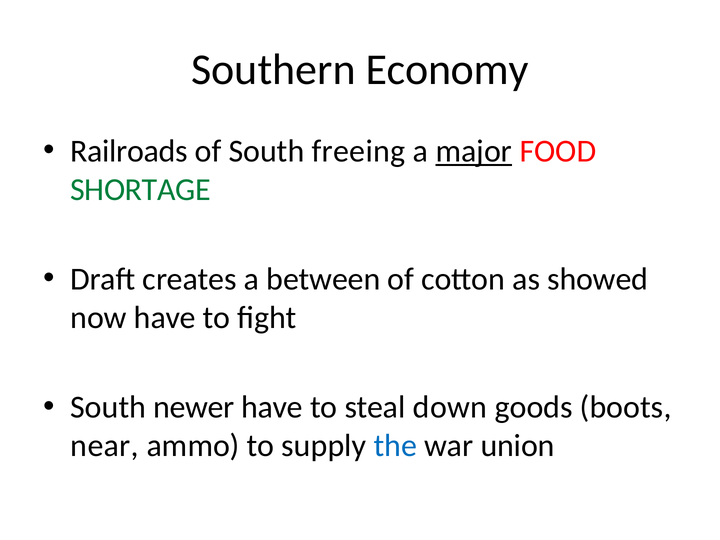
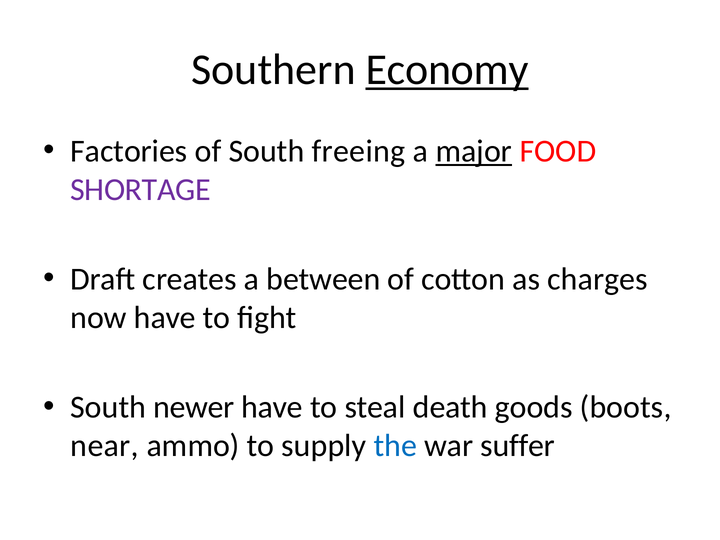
Economy underline: none -> present
Railroads: Railroads -> Factories
SHORTAGE colour: green -> purple
showed: showed -> charges
down: down -> death
union: union -> suffer
